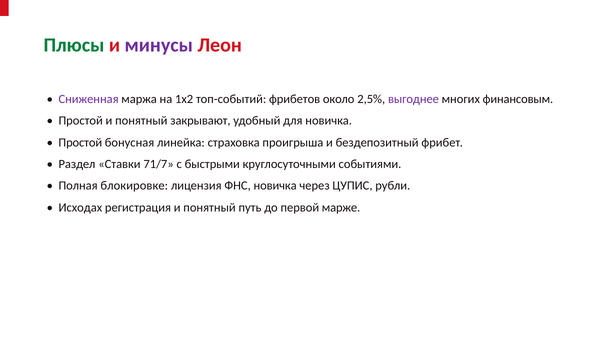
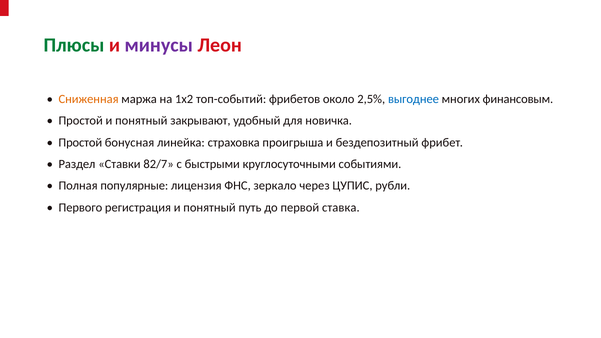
Сниженная colour: purple -> orange
выгоднее colour: purple -> blue
71/7: 71/7 -> 82/7
блокировке: блокировке -> популярные
ФНС новичка: новичка -> зеркало
Исходах: Исходах -> Первого
марже: марже -> ставка
